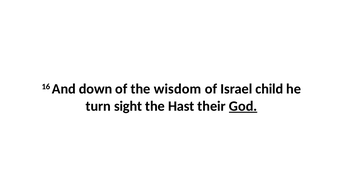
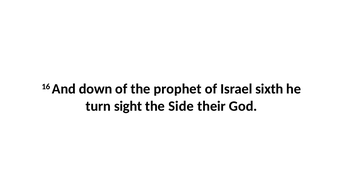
wisdom: wisdom -> prophet
child: child -> sixth
Hast: Hast -> Side
God underline: present -> none
